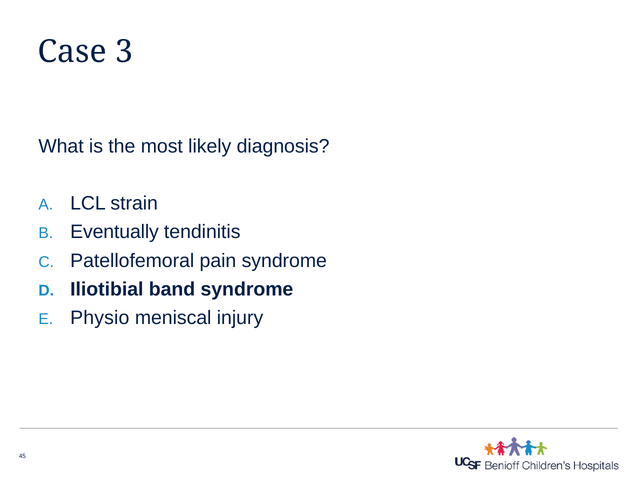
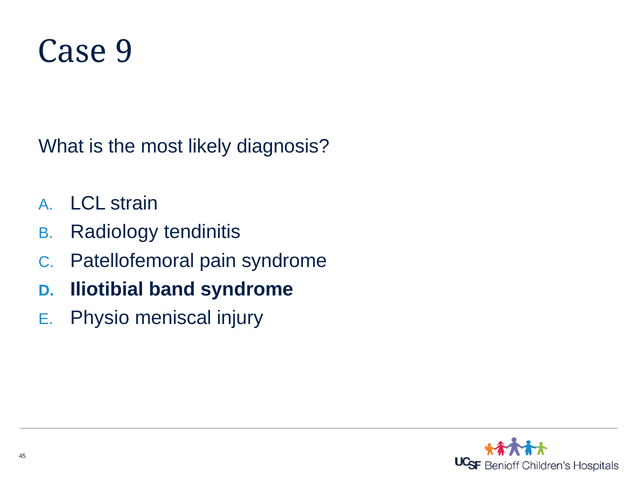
3: 3 -> 9
Eventually: Eventually -> Radiology
